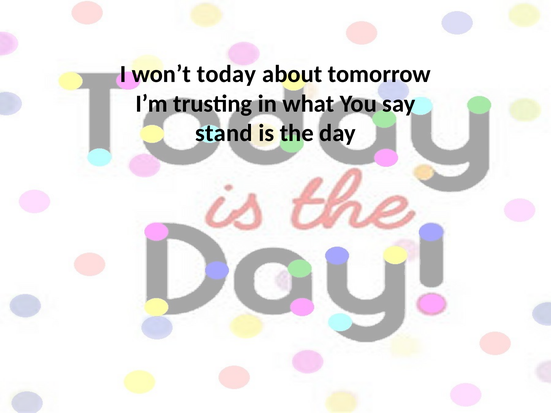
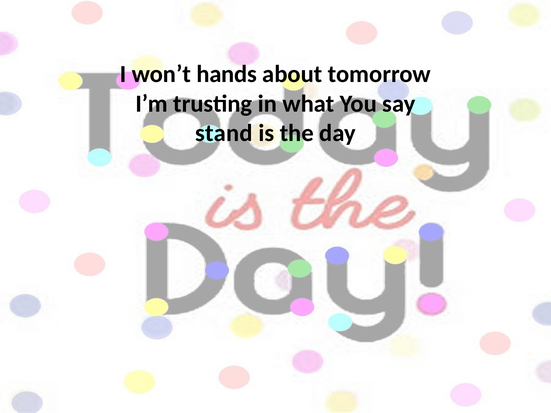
today: today -> hands
